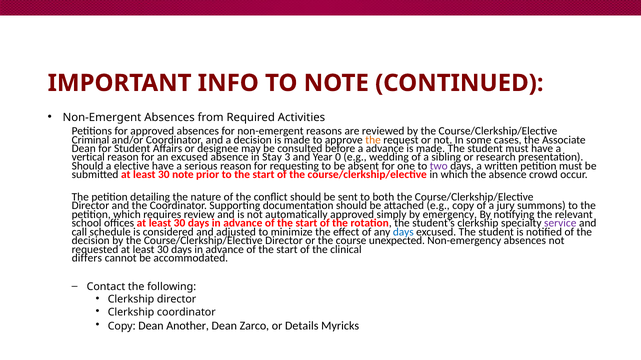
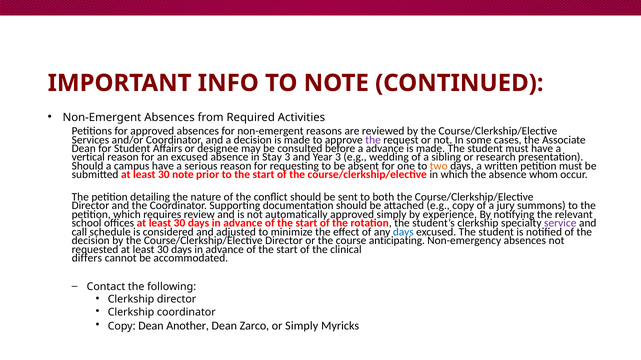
Criminal: Criminal -> Services
the at (373, 140) colour: orange -> purple
Year 0: 0 -> 3
elective: elective -> campus
two colour: purple -> orange
crowd: crowd -> whom
emergency: emergency -> experience
unexpected: unexpected -> anticipating
or Details: Details -> Simply
